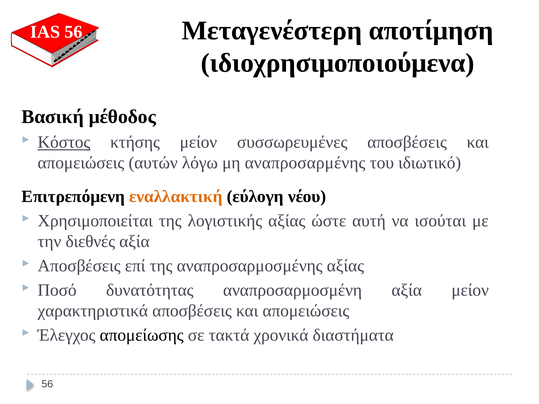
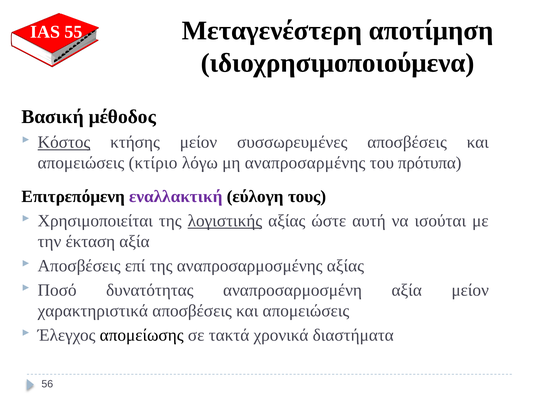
IAS 56: 56 -> 55
αυτών: αυτών -> κτίριο
ιδιωτικό: ιδιωτικό -> πρότυπα
εναλλακτική colour: orange -> purple
νέου: νέου -> τους
λογιστικής underline: none -> present
διεθνές: διεθνές -> έκταση
